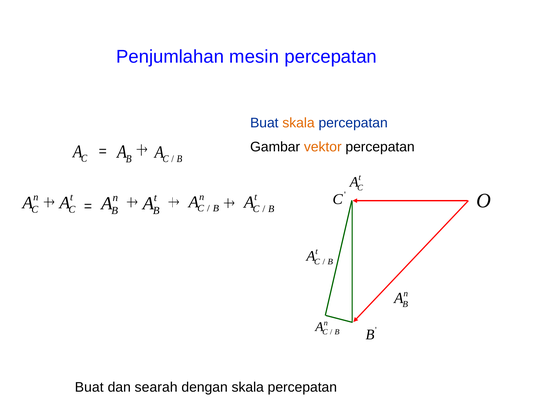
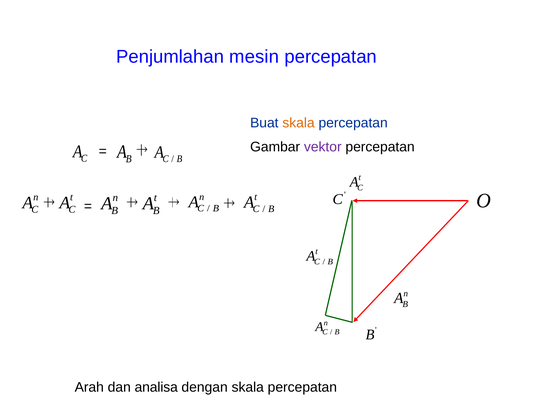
vektor colour: orange -> purple
Buat at (89, 387): Buat -> Arah
searah: searah -> analisa
